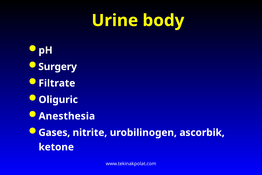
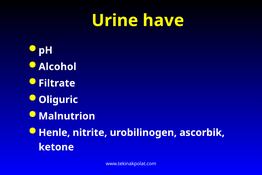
body: body -> have
Surgery: Surgery -> Alcohol
Anesthesia: Anesthesia -> Malnutrion
Gases: Gases -> Henle
